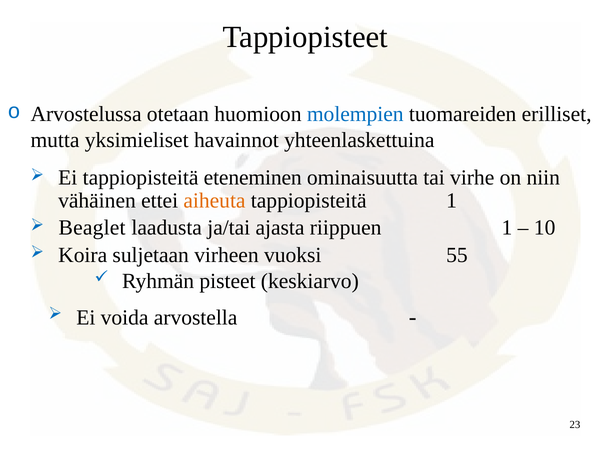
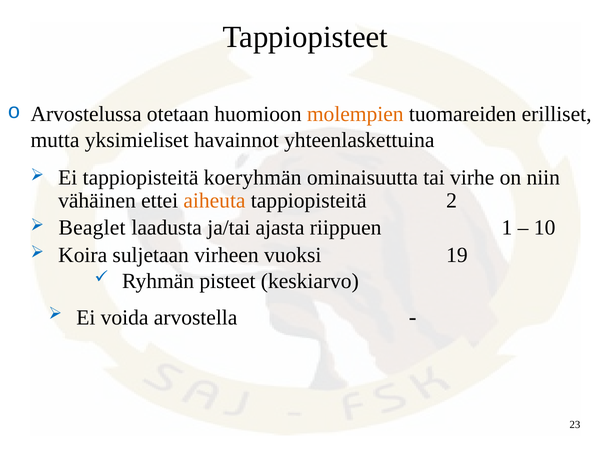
molempien colour: blue -> orange
eteneminen: eteneminen -> koeryhmän
tappiopisteitä 1: 1 -> 2
55: 55 -> 19
